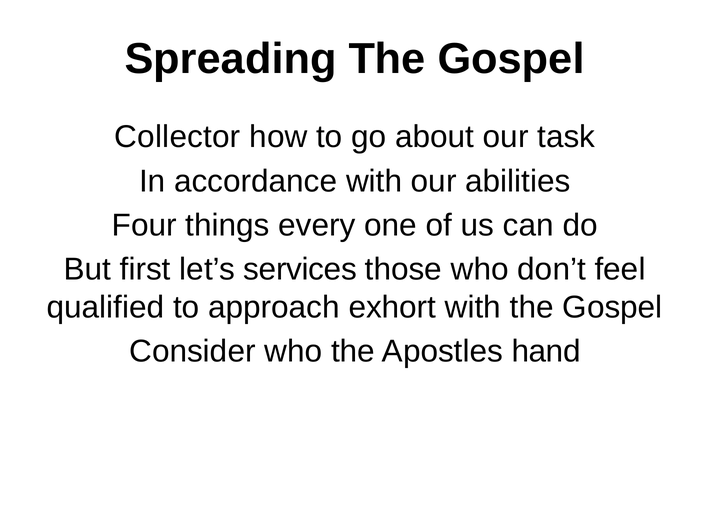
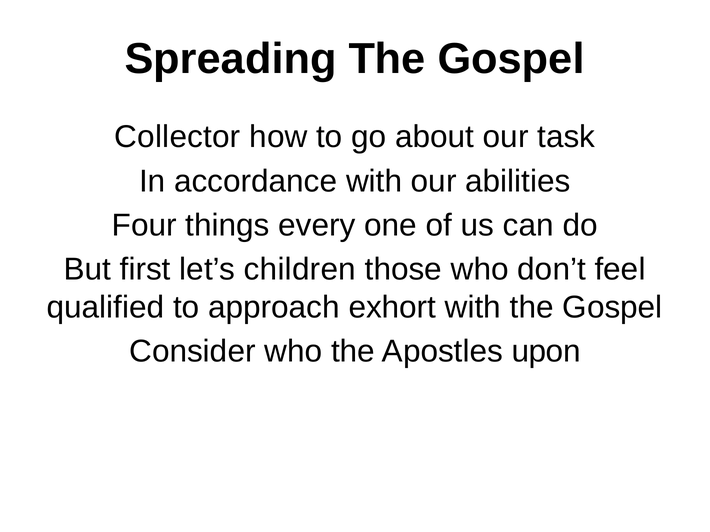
services: services -> children
hand: hand -> upon
